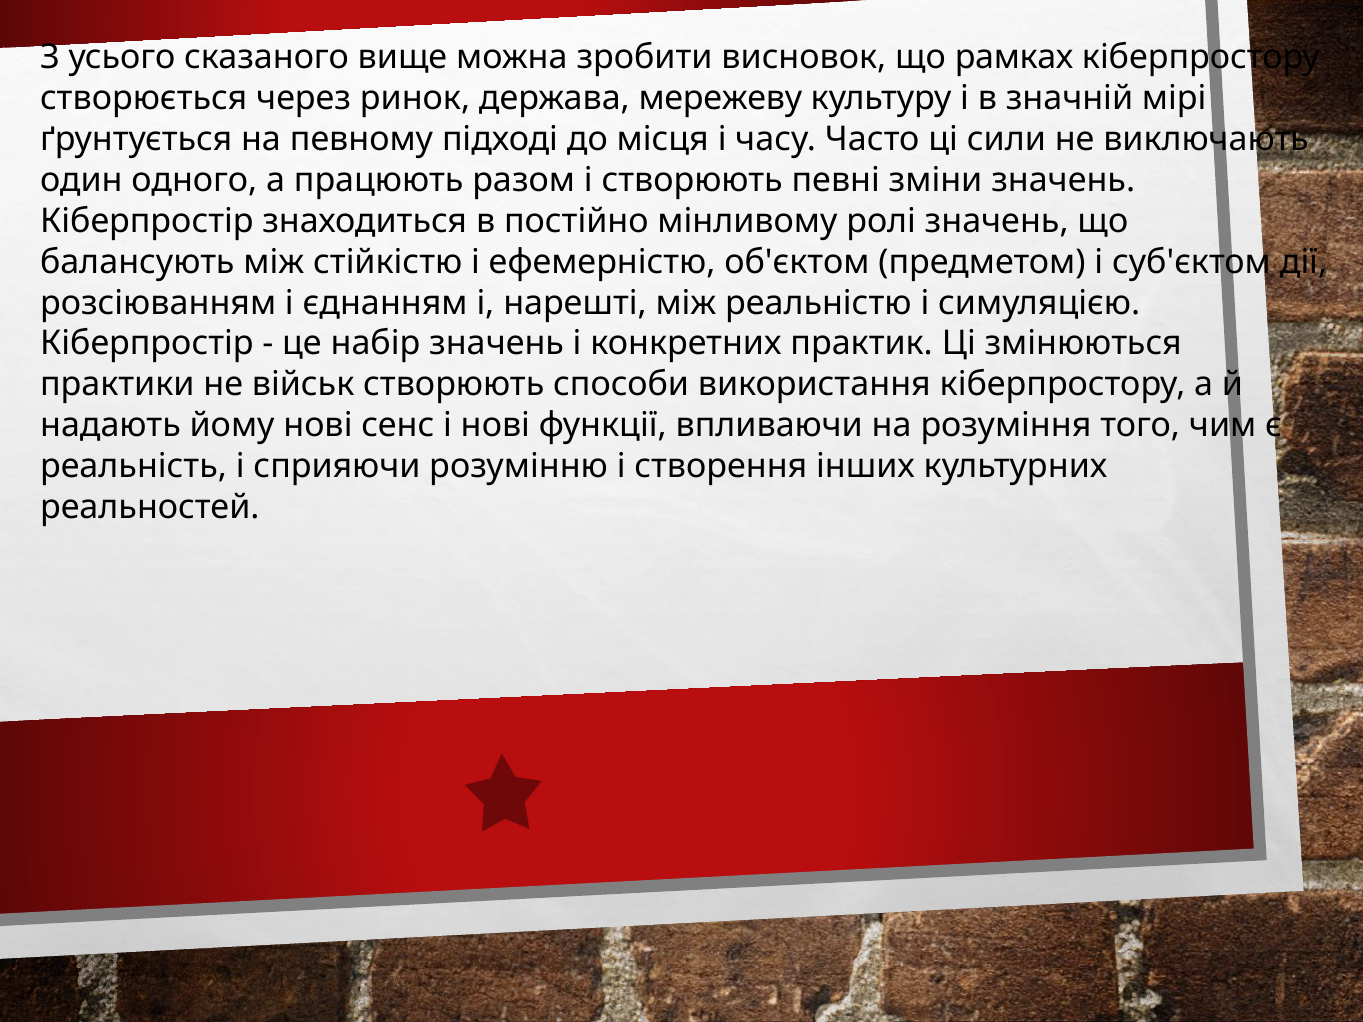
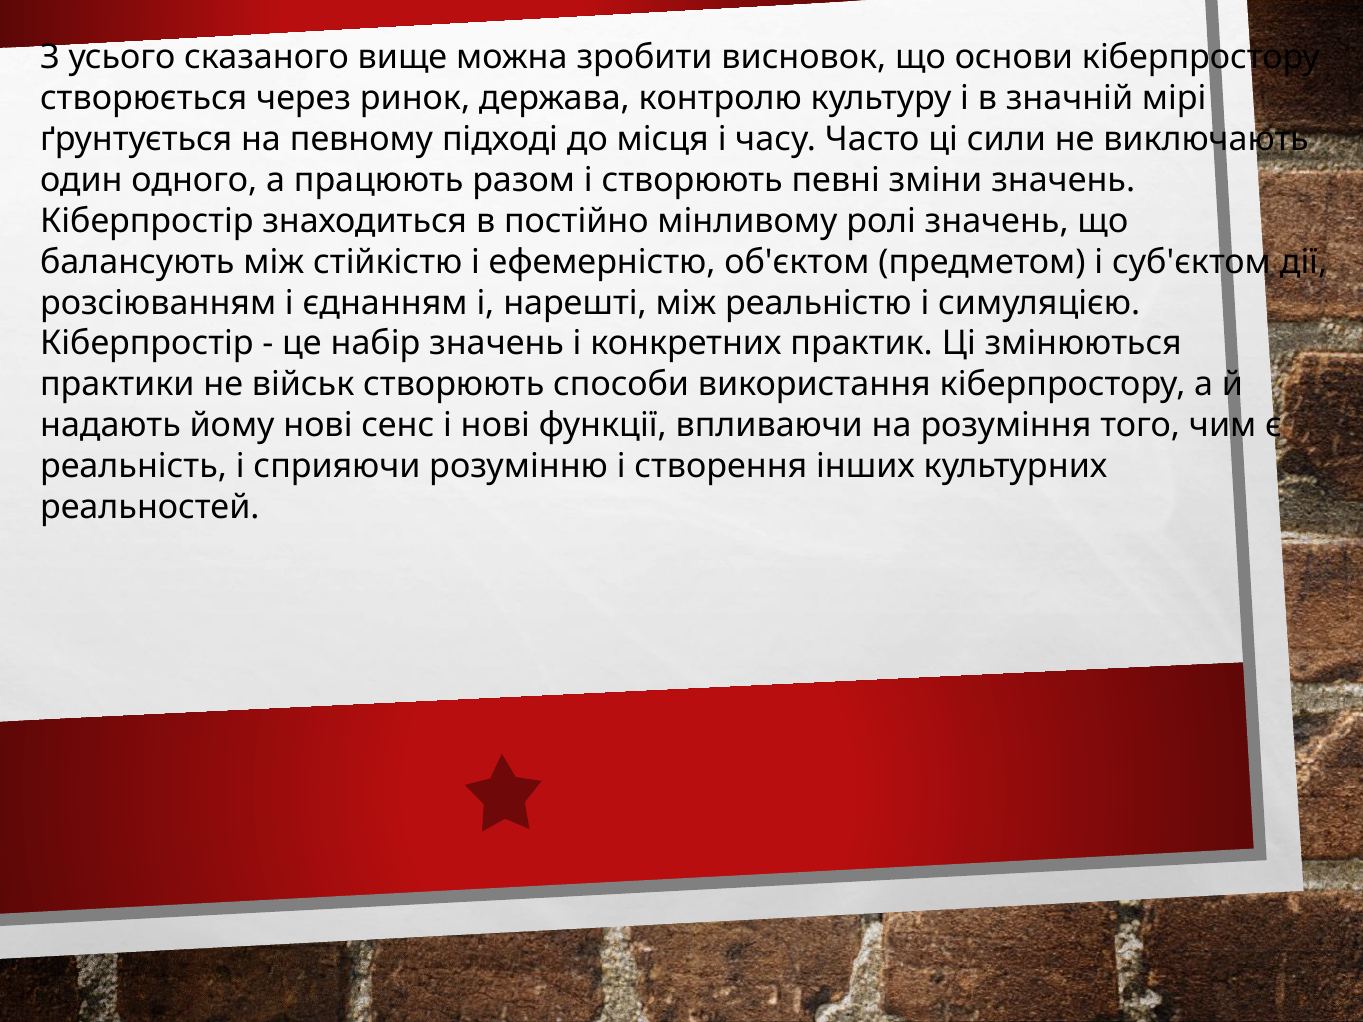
рамках: рамках -> основи
мережеву: мережеву -> контролю
